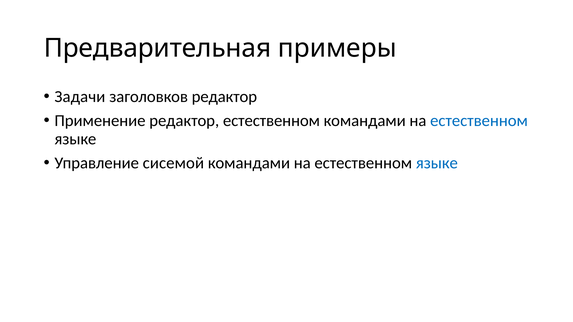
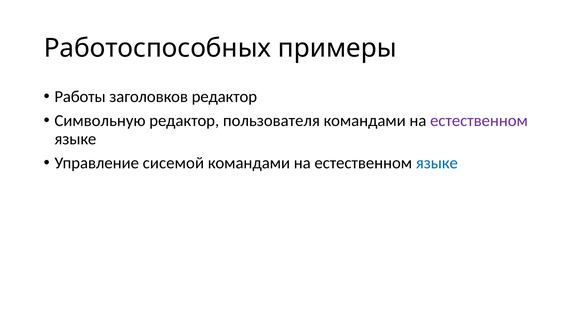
Предварительная: Предварительная -> Работоспособных
Задачи: Задачи -> Работы
Применение: Применение -> Символьную
редактор естественном: естественном -> пользователя
естественном at (479, 121) colour: blue -> purple
